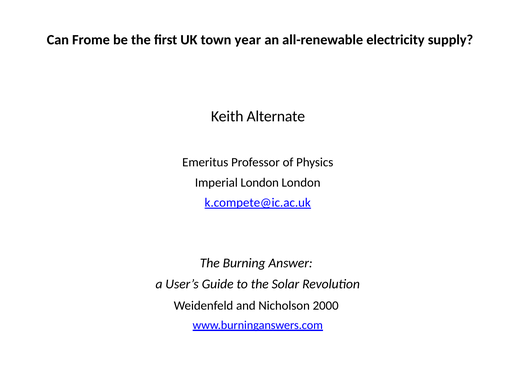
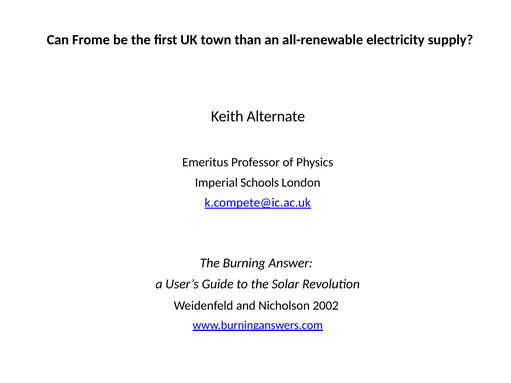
year: year -> than
Imperial London: London -> Schools
2000: 2000 -> 2002
